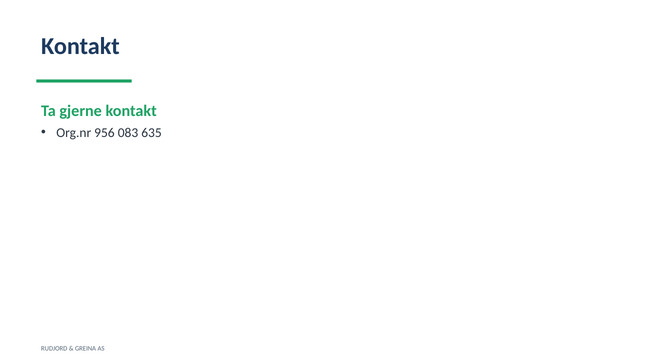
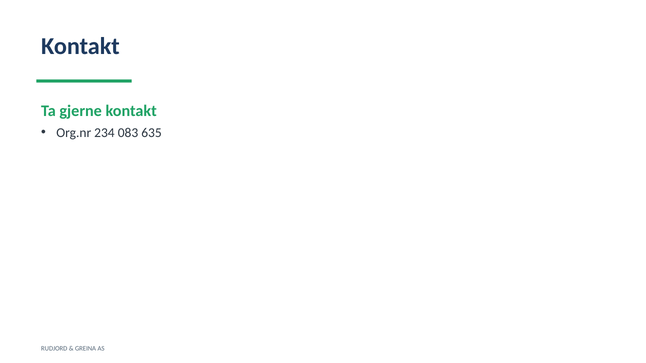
956: 956 -> 234
